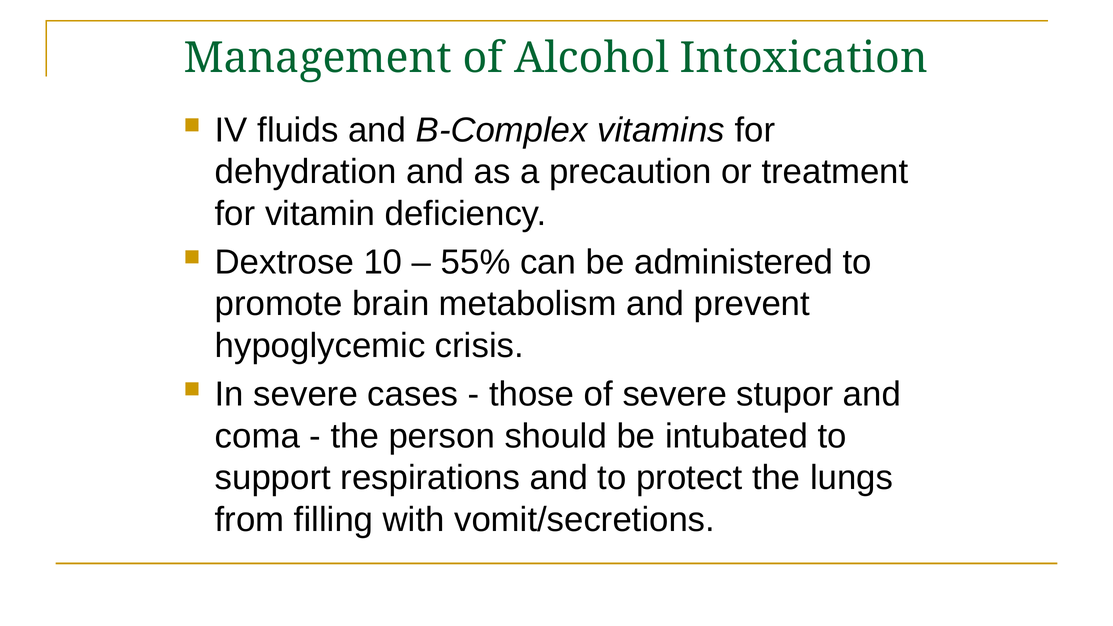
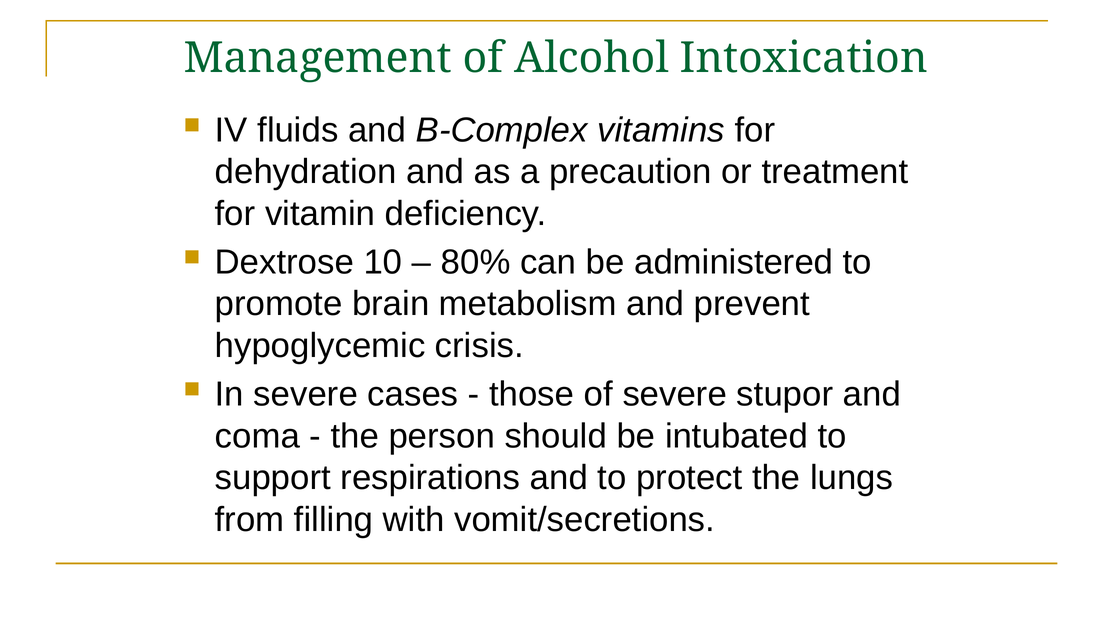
55%: 55% -> 80%
